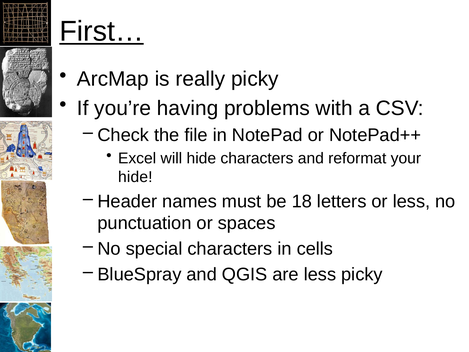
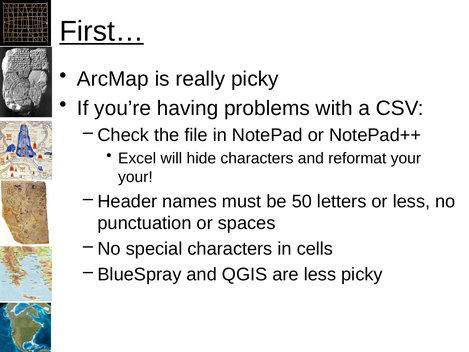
hide at (135, 177): hide -> your
18: 18 -> 50
